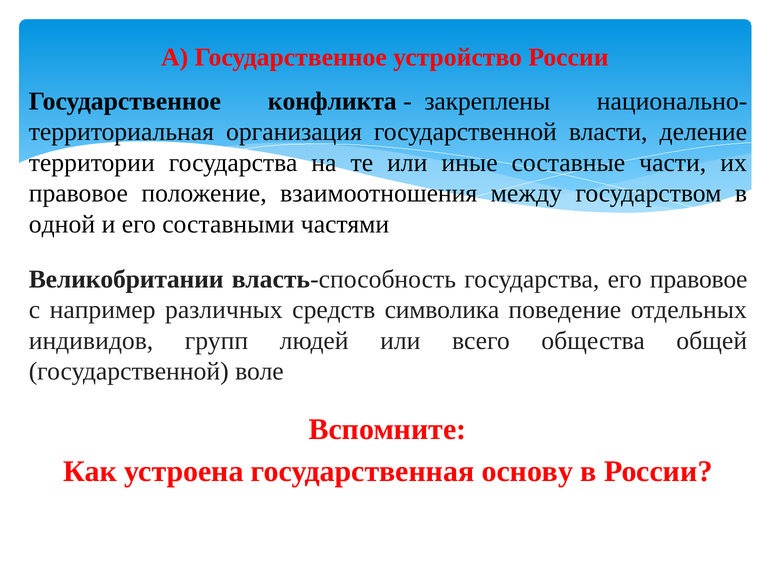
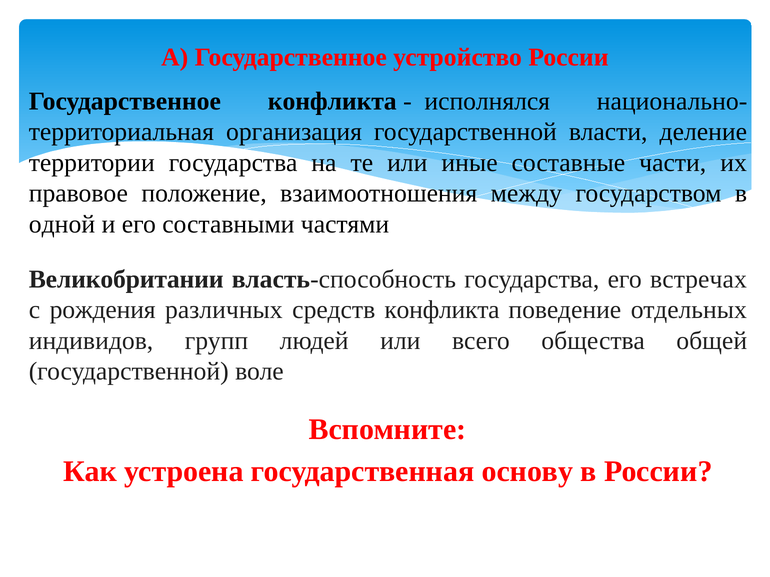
закреплены: закреплены -> исполнялся
его правовое: правовое -> встречах
например: например -> рождения
средств символика: символика -> конфликта
